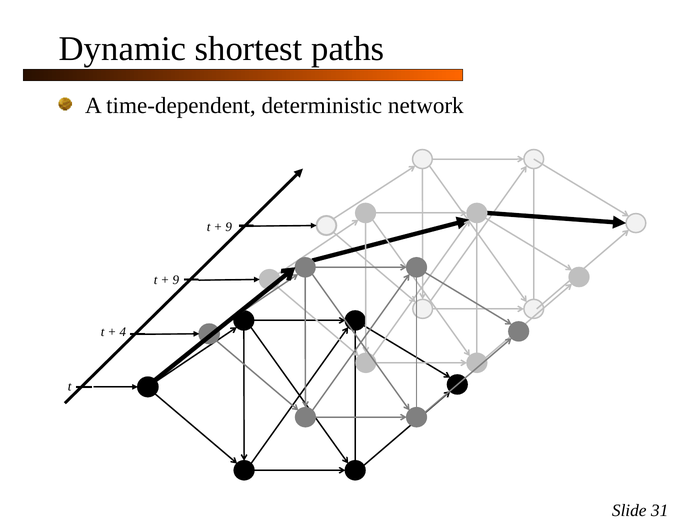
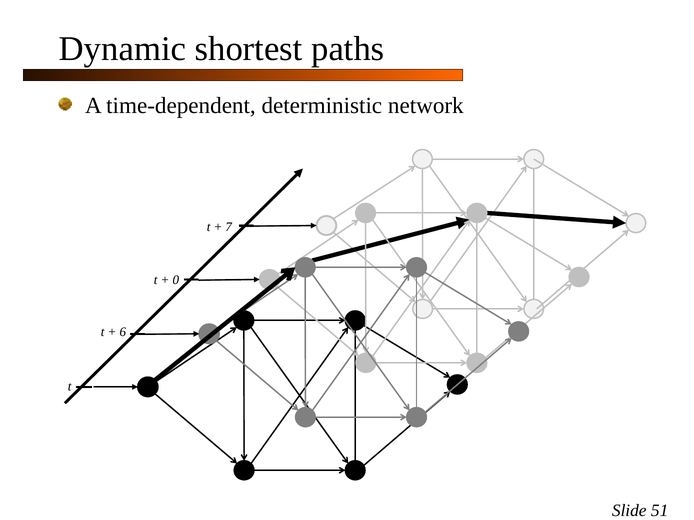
9 at (229, 227): 9 -> 7
9 at (176, 280): 9 -> 0
4: 4 -> 6
31: 31 -> 51
